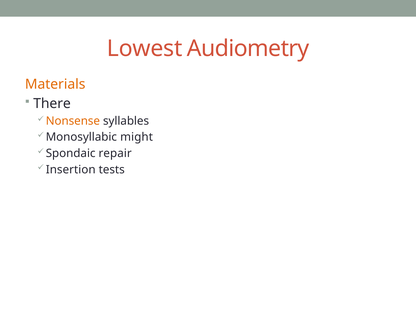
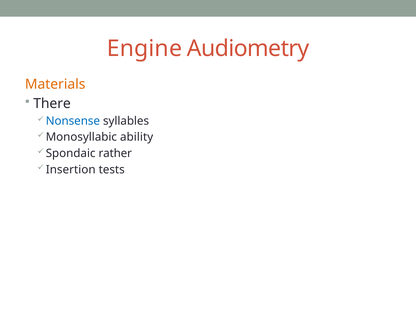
Lowest: Lowest -> Engine
Nonsense colour: orange -> blue
might: might -> ability
repair: repair -> rather
